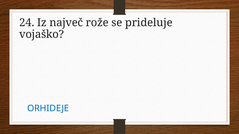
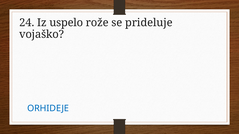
največ: največ -> uspelo
